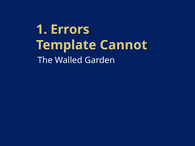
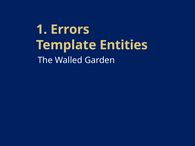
Cannot: Cannot -> Entities
